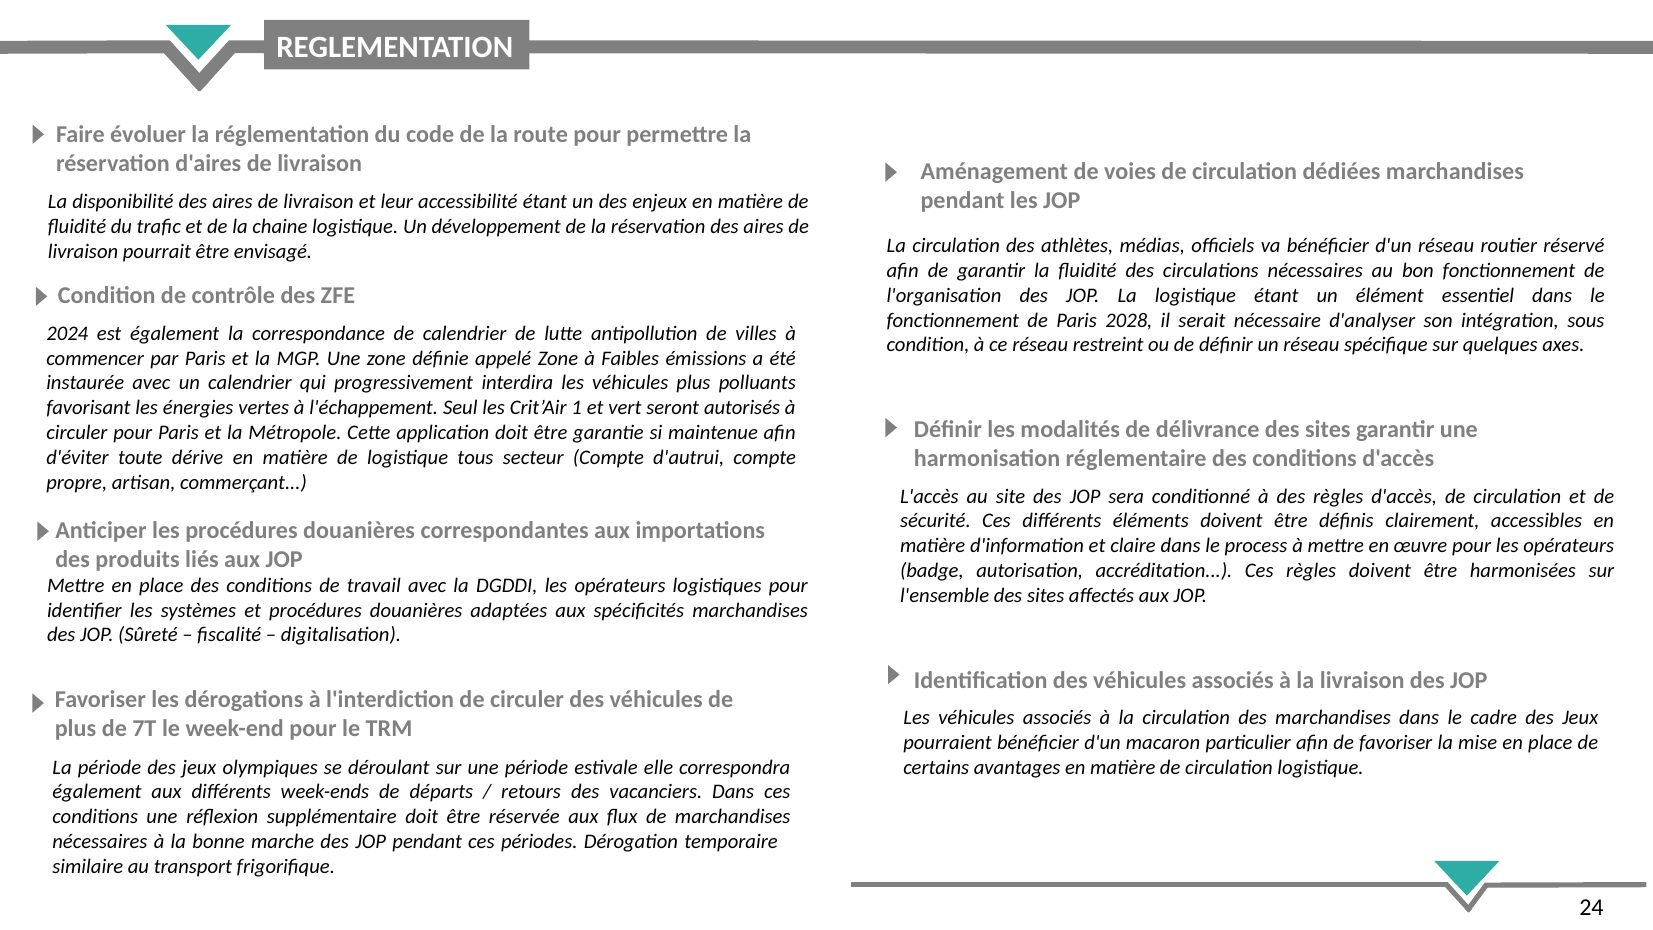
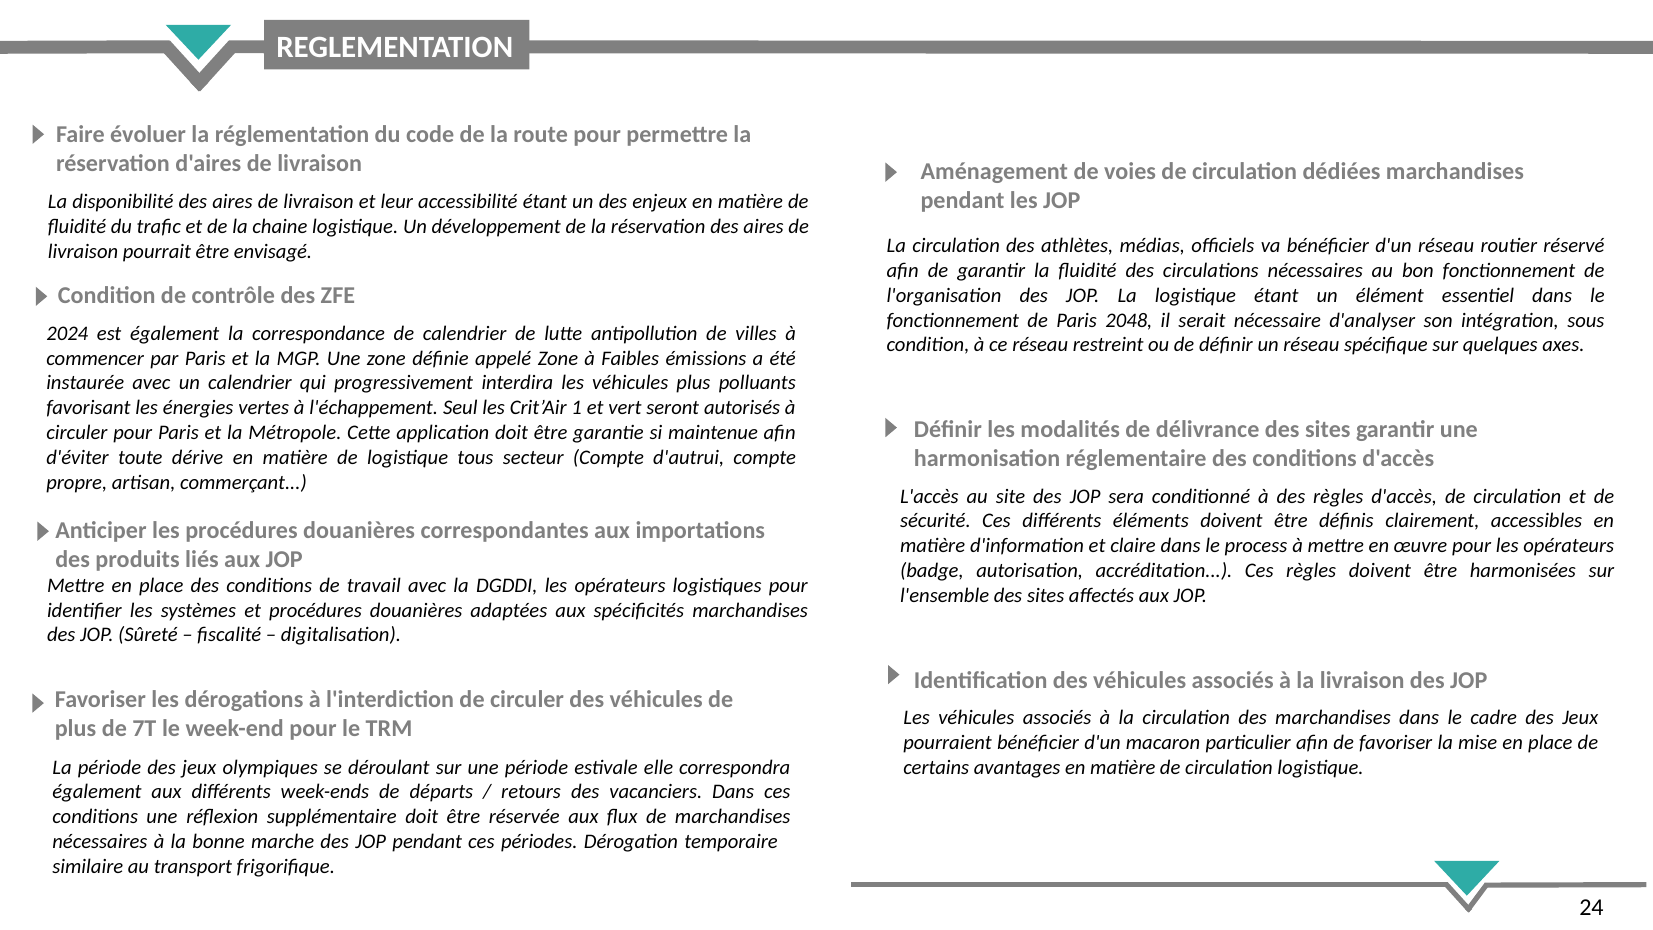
2028: 2028 -> 2048
